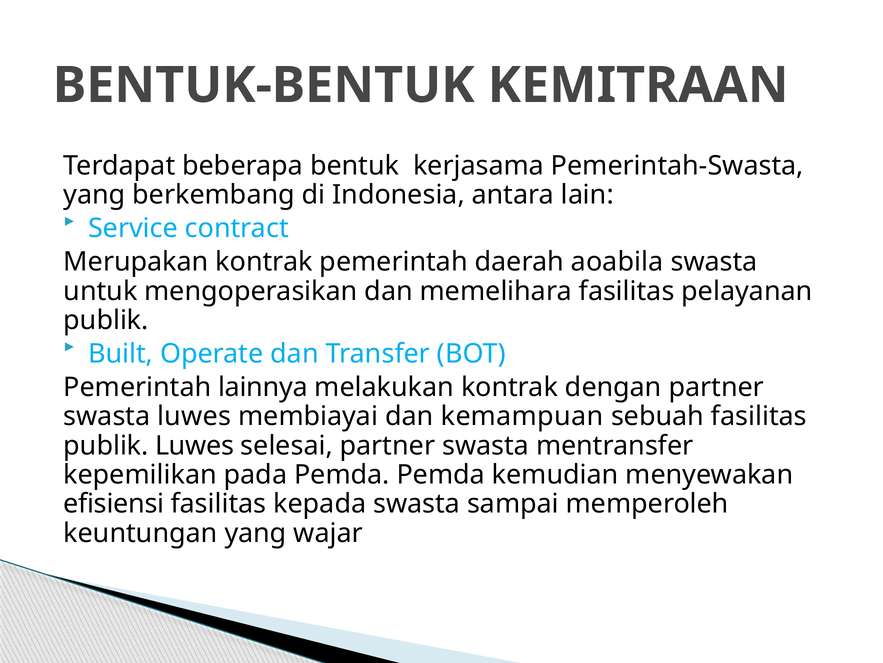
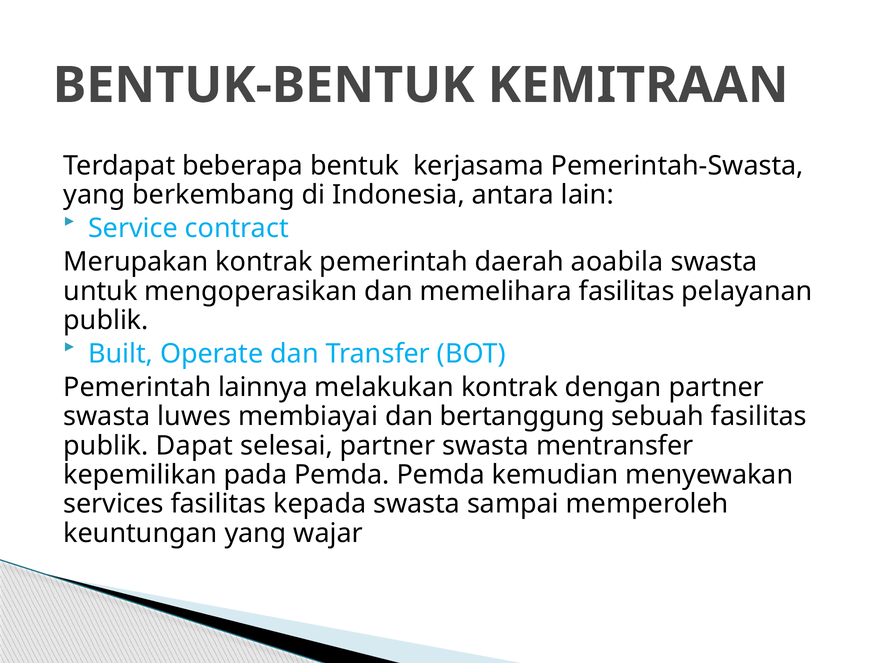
kemampuan: kemampuan -> bertanggung
publik Luwes: Luwes -> Dapat
efisiensi: efisiensi -> services
